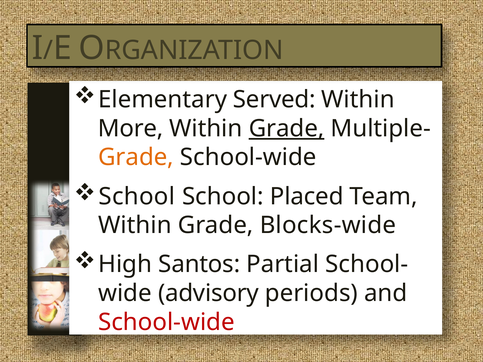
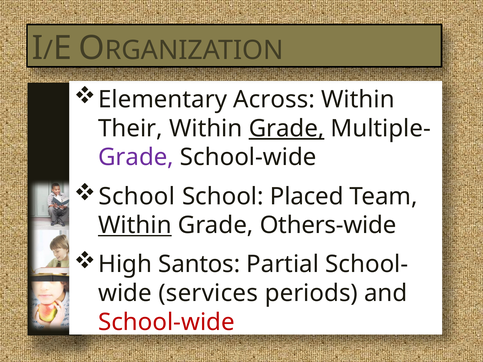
Served: Served -> Across
More: More -> Their
Grade at (136, 157) colour: orange -> purple
Within at (135, 225) underline: none -> present
Blocks-wide: Blocks-wide -> Others-wide
advisory: advisory -> services
